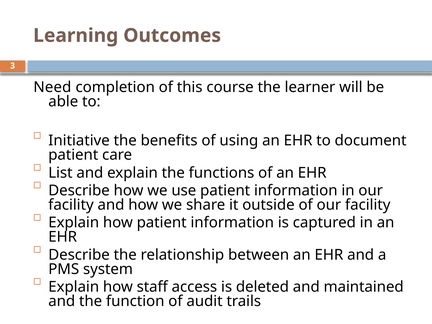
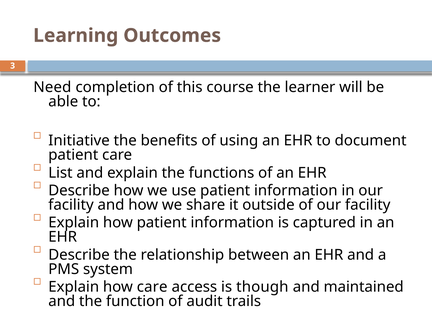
how staff: staff -> care
deleted: deleted -> though
